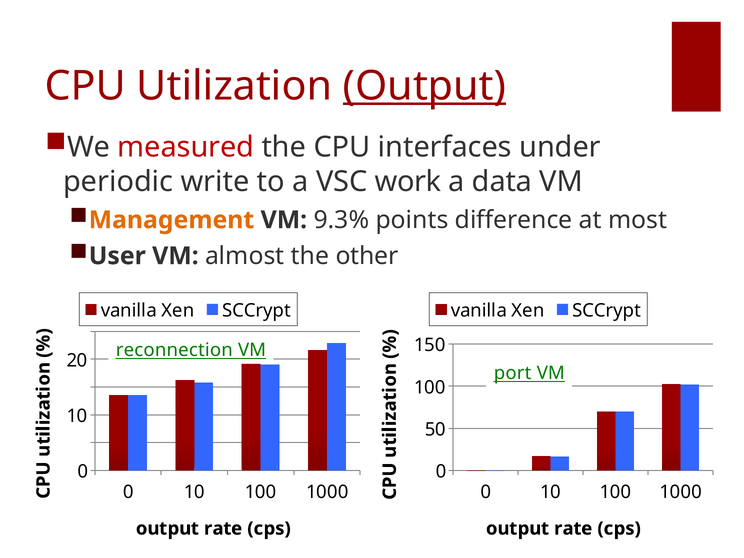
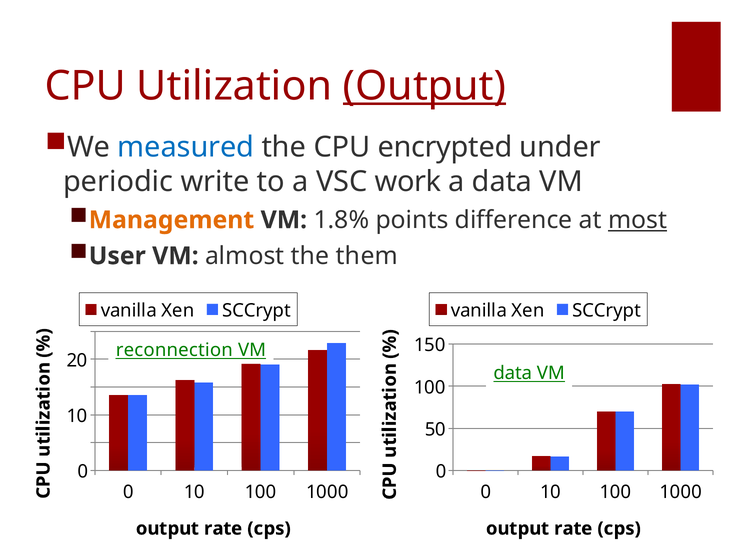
measured colour: red -> blue
interfaces: interfaces -> encrypted
9.3%: 9.3% -> 1.8%
most underline: none -> present
other: other -> them
port at (513, 373): port -> data
